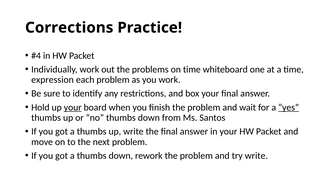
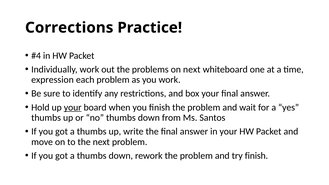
on time: time -> next
yes underline: present -> none
try write: write -> finish
